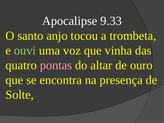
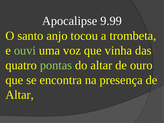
9.33: 9.33 -> 9.99
pontas colour: pink -> light green
Solte at (20, 95): Solte -> Altar
